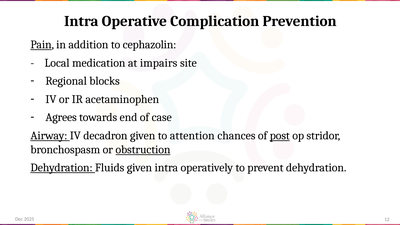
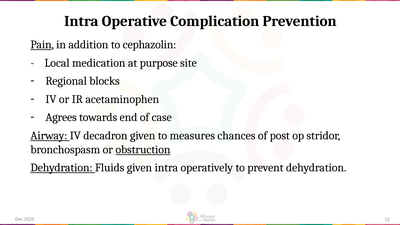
impairs: impairs -> purpose
attention: attention -> measures
post underline: present -> none
